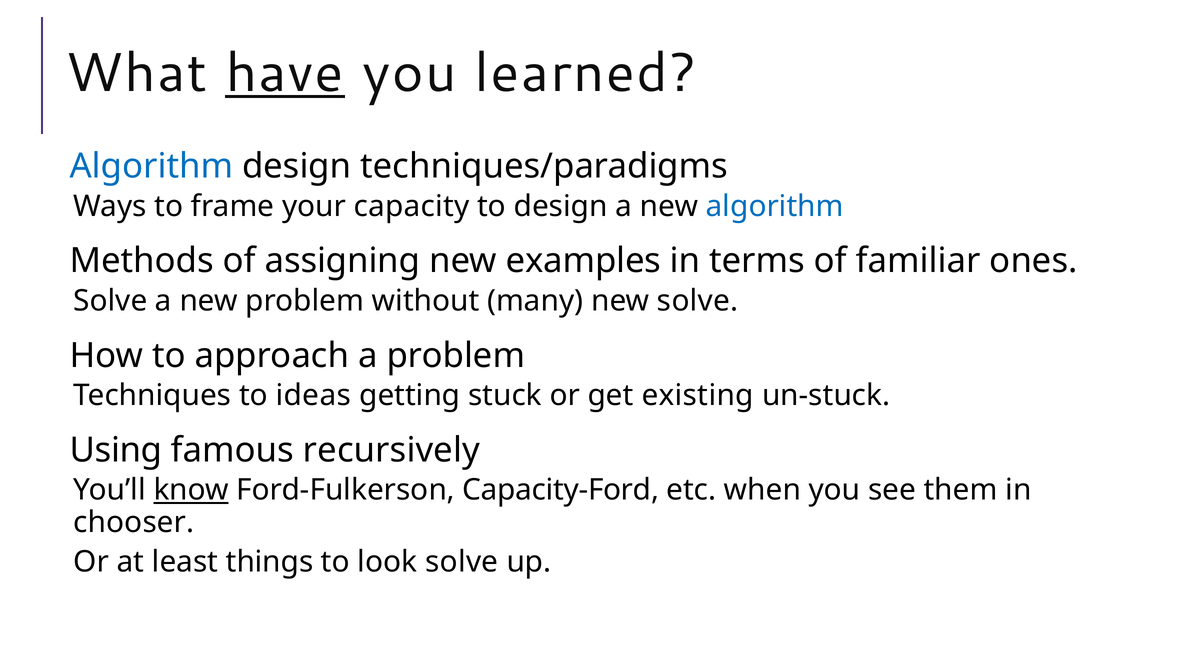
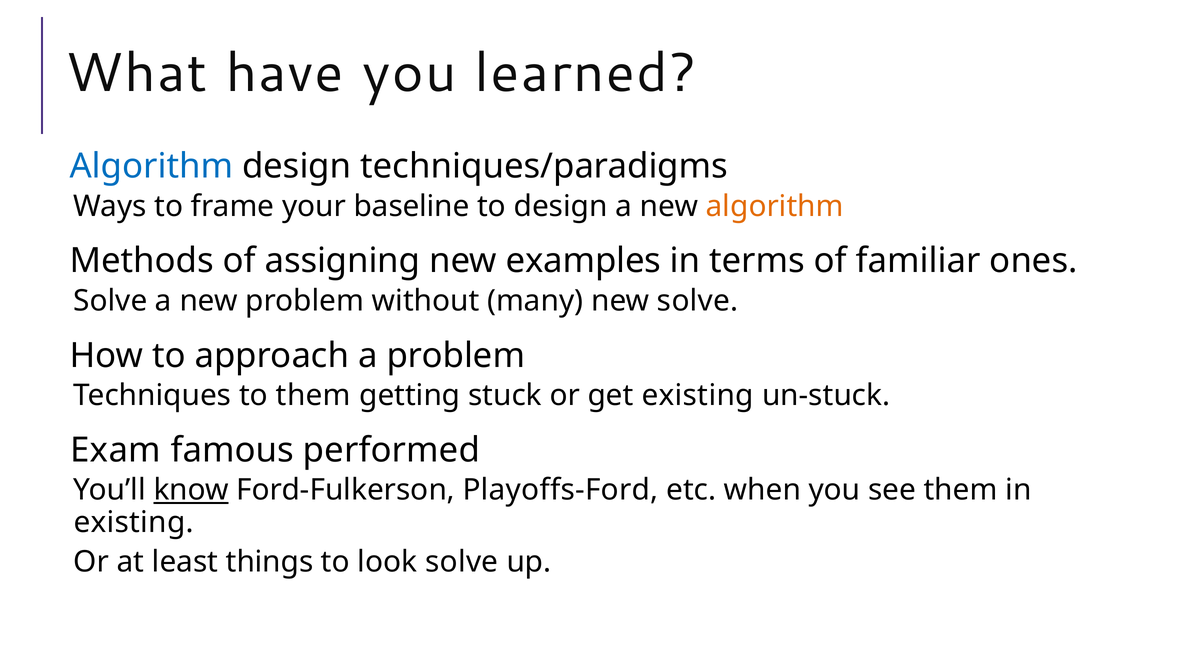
have underline: present -> none
capacity: capacity -> baseline
algorithm at (775, 206) colour: blue -> orange
to ideas: ideas -> them
Using: Using -> Exam
recursively: recursively -> performed
Capacity-Ford: Capacity-Ford -> Playoffs-Ford
chooser at (134, 522): chooser -> existing
